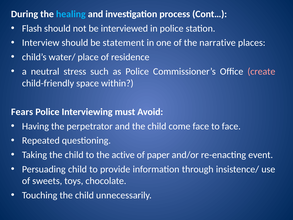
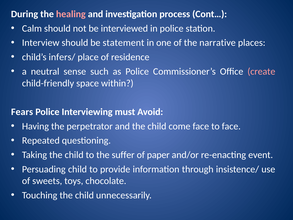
healing colour: light blue -> pink
Flash: Flash -> Calm
water/: water/ -> infers/
stress: stress -> sense
active: active -> suffer
